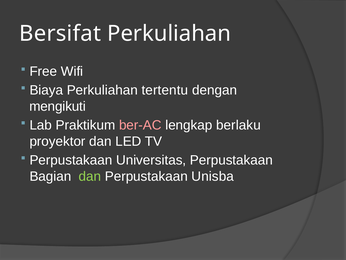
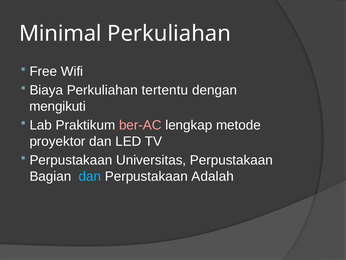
Bersifat: Bersifat -> Minimal
berlaku: berlaku -> metode
dan at (90, 176) colour: light green -> light blue
Unisba: Unisba -> Adalah
